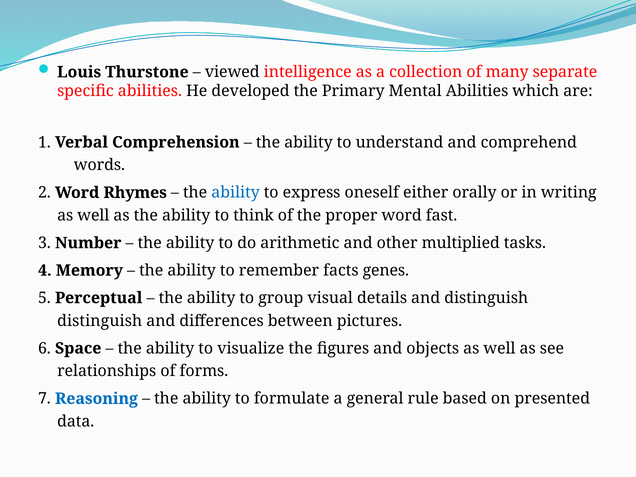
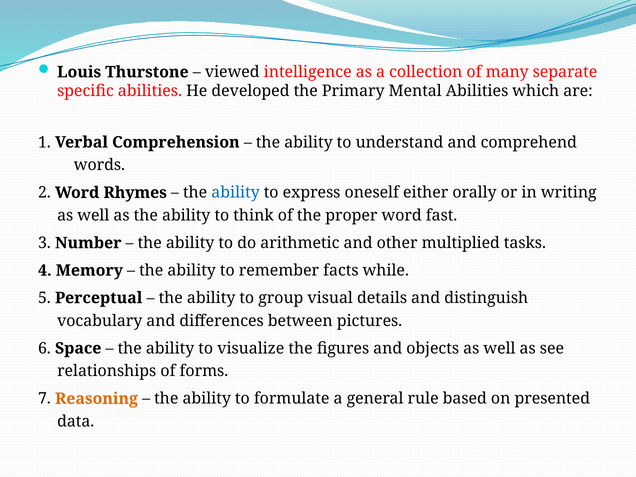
genes: genes -> while
distinguish at (100, 321): distinguish -> vocabulary
Reasoning colour: blue -> orange
